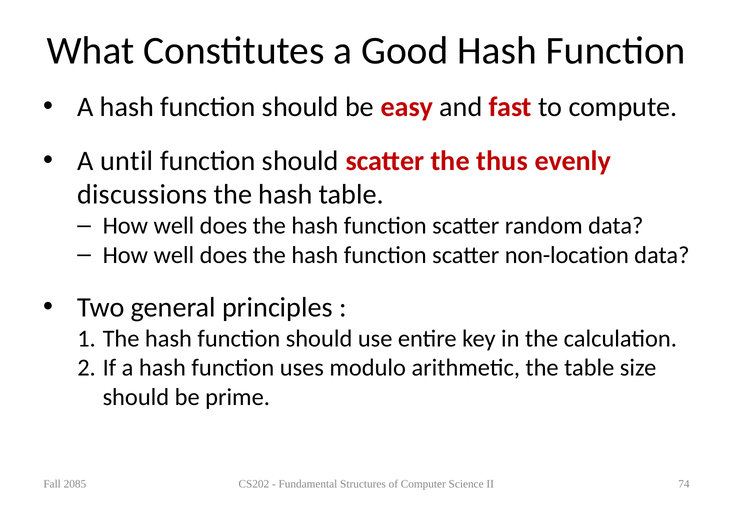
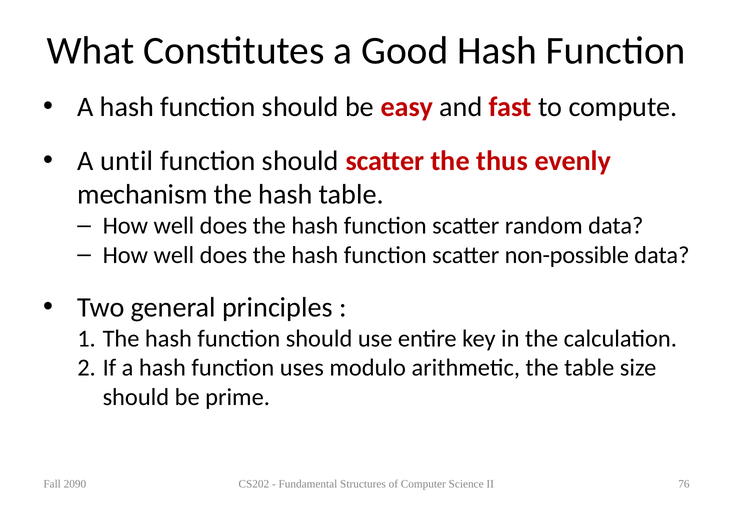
discussions: discussions -> mechanism
non-location: non-location -> non-possible
2085: 2085 -> 2090
74: 74 -> 76
